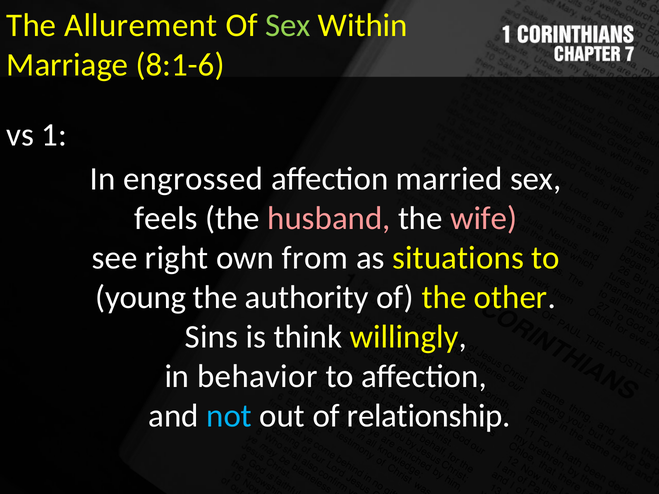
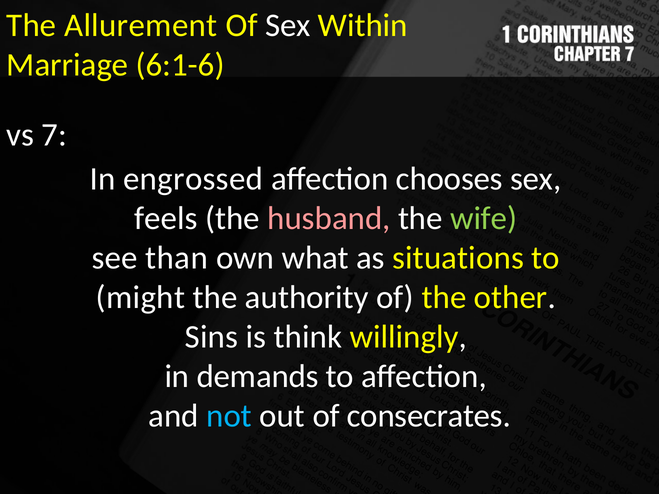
Sex at (288, 25) colour: light green -> white
8:1-6: 8:1-6 -> 6:1-6
1: 1 -> 7
married: married -> chooses
wife colour: pink -> light green
right: right -> than
from: from -> what
young: young -> might
behavior: behavior -> demands
relationship: relationship -> consecrates
